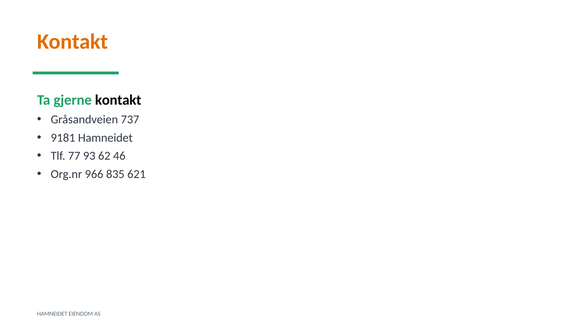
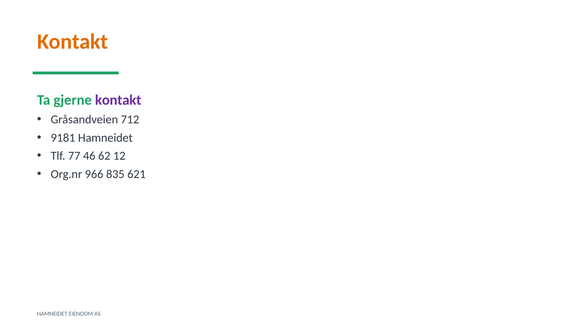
kontakt at (118, 100) colour: black -> purple
737: 737 -> 712
93: 93 -> 46
46: 46 -> 12
